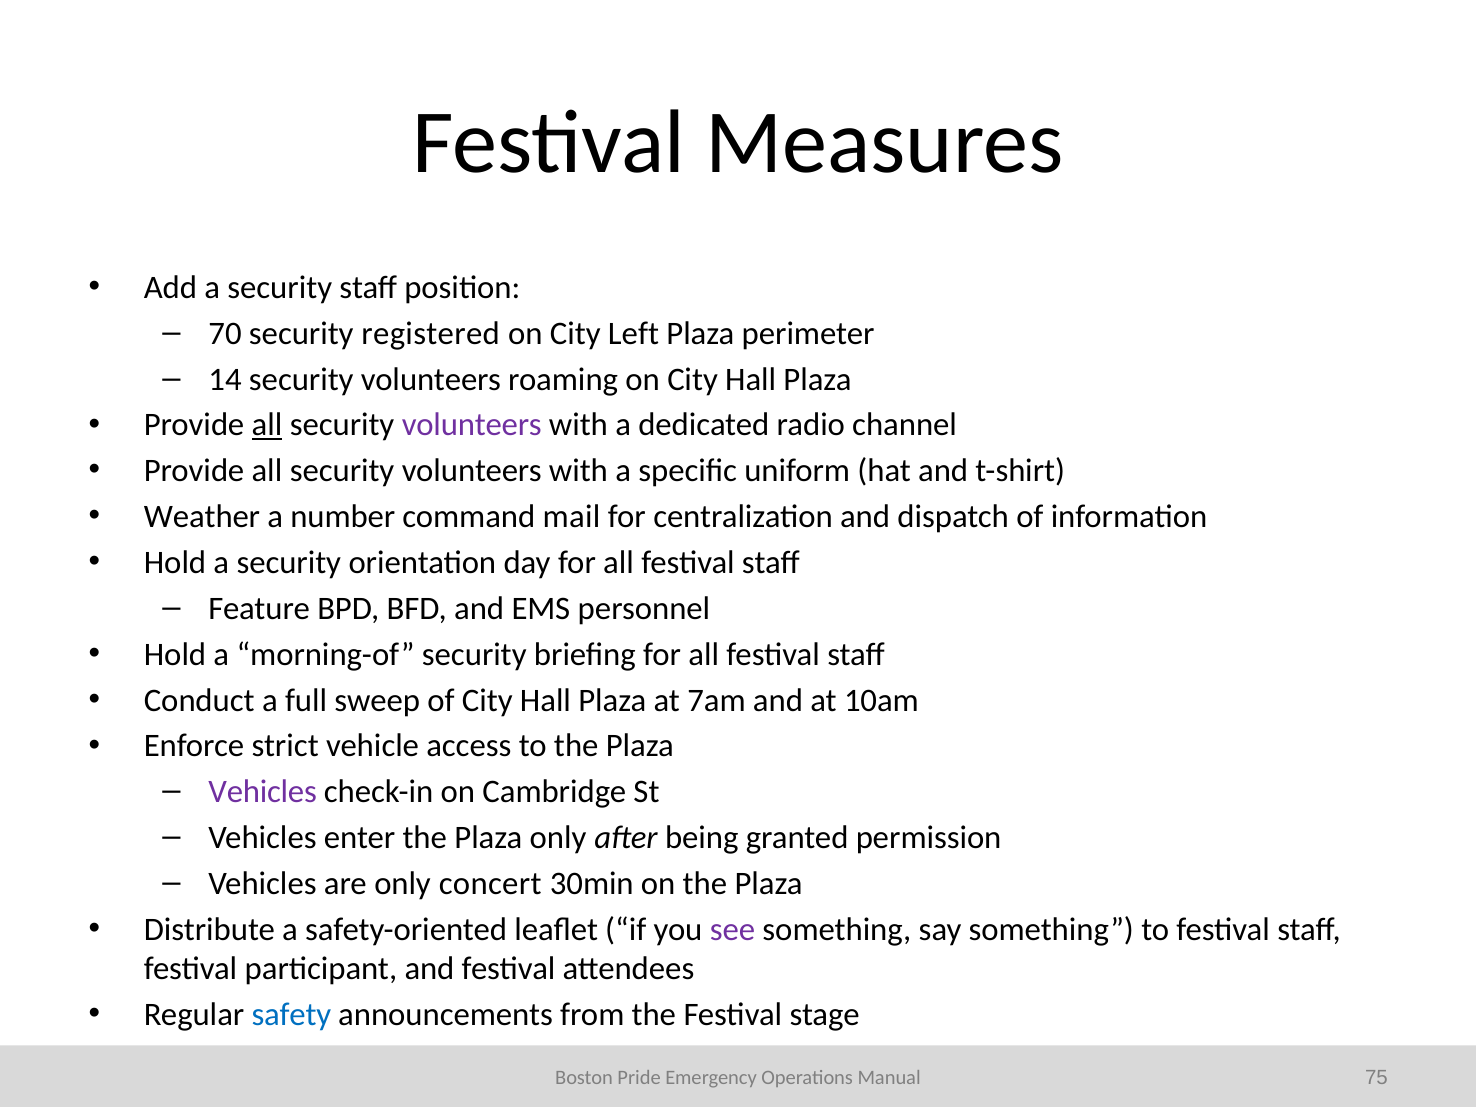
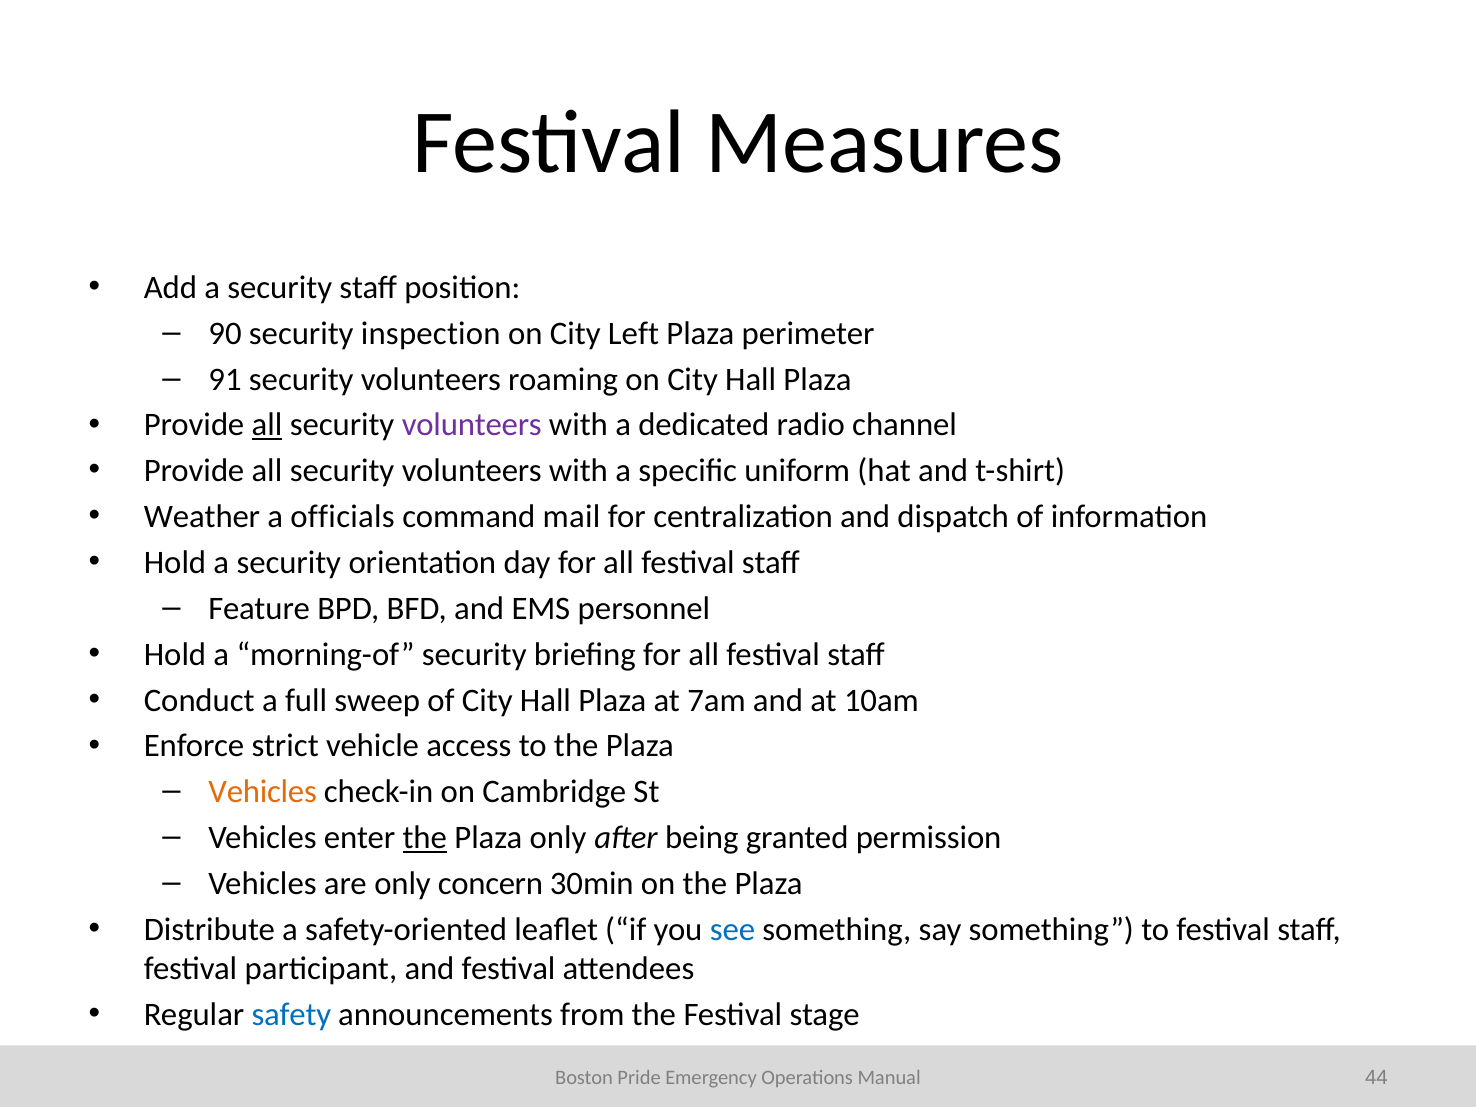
70: 70 -> 90
registered: registered -> inspection
14: 14 -> 91
number: number -> officials
Vehicles at (263, 792) colour: purple -> orange
the at (425, 838) underline: none -> present
concert: concert -> concern
see colour: purple -> blue
75: 75 -> 44
